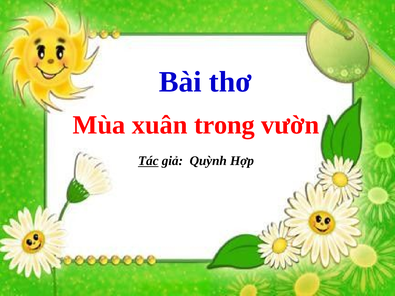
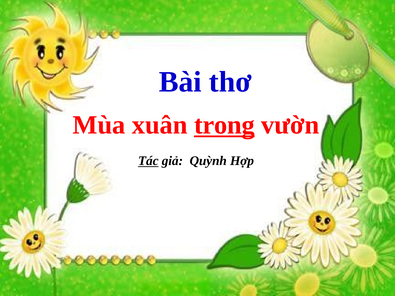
trong underline: none -> present
